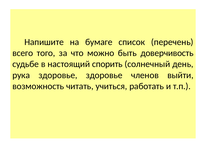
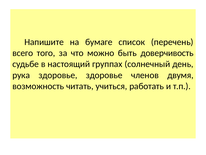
спорить: спорить -> группах
выйти: выйти -> двумя
